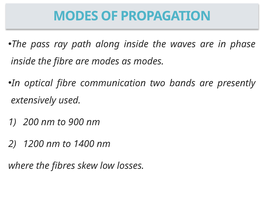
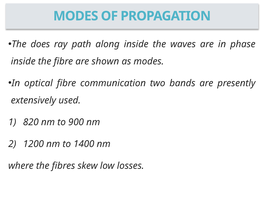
pass: pass -> does
are modes: modes -> shown
200: 200 -> 820
